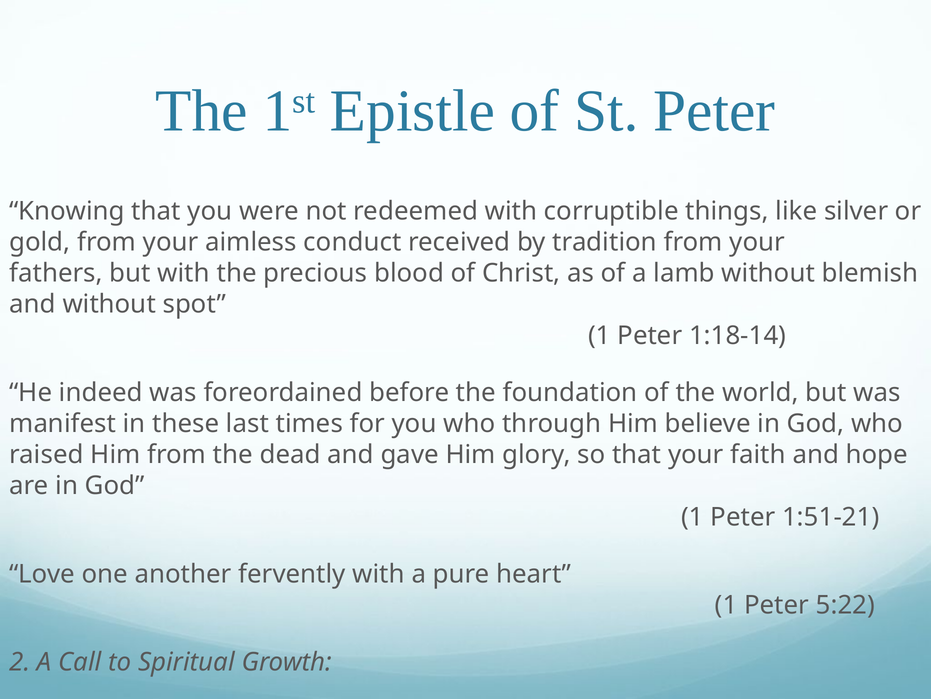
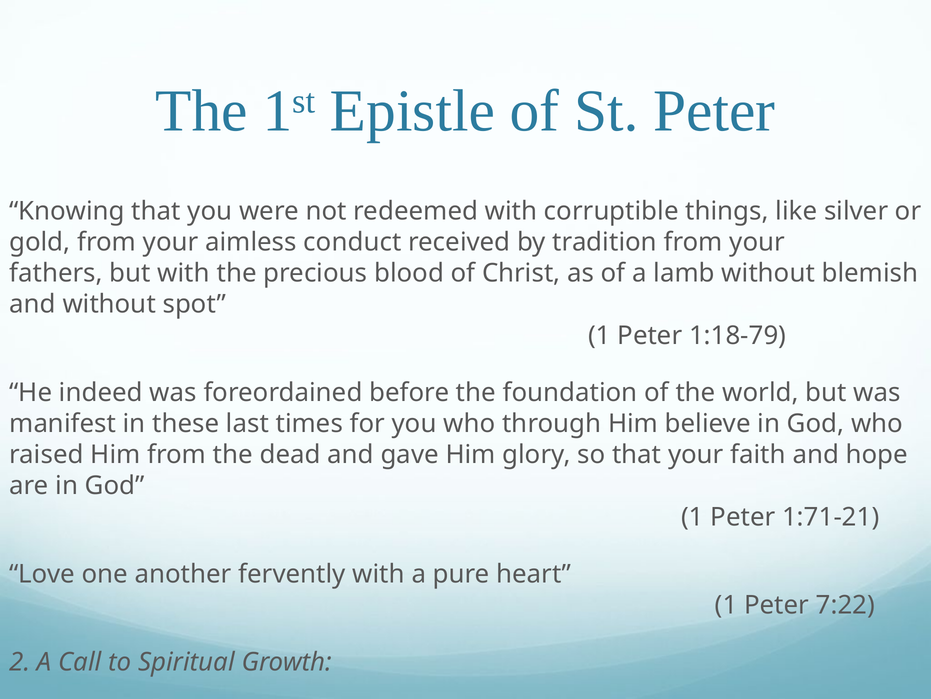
1:18-14: 1:18-14 -> 1:18-79
1:51-21: 1:51-21 -> 1:71-21
5:22: 5:22 -> 7:22
